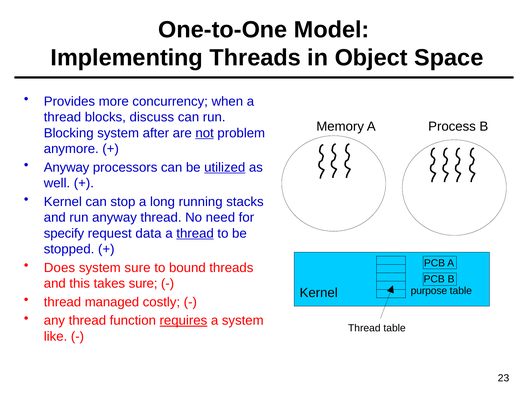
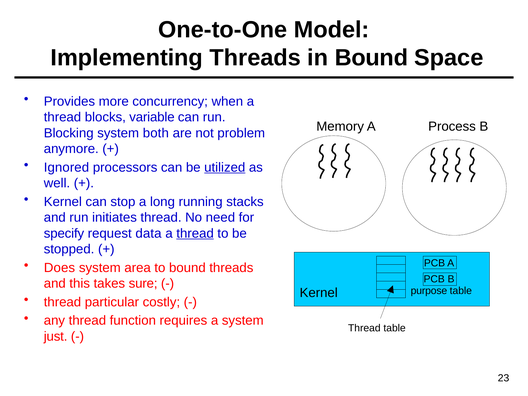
in Object: Object -> Bound
discuss: discuss -> variable
after: after -> both
not underline: present -> none
Anyway at (67, 167): Anyway -> Ignored
run anyway: anyway -> initiates
system sure: sure -> area
managed: managed -> particular
requires underline: present -> none
like: like -> just
